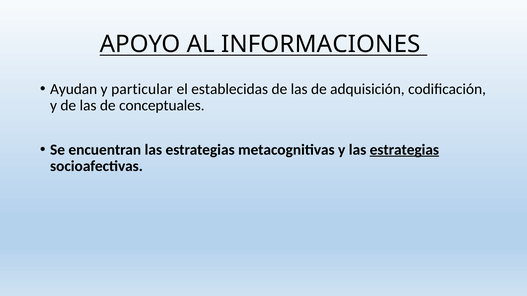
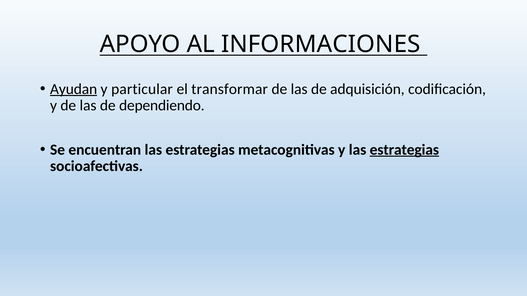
Ayudan underline: none -> present
establecidas: establecidas -> transformar
conceptuales: conceptuales -> dependiendo
